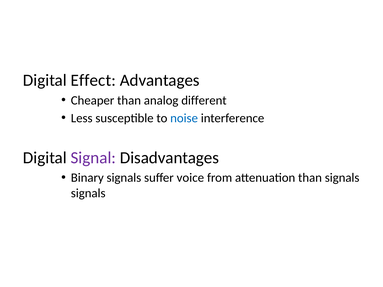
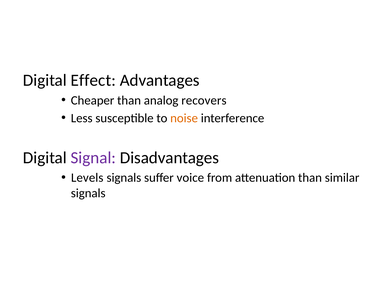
different: different -> recovers
noise colour: blue -> orange
Binary: Binary -> Levels
than signals: signals -> similar
